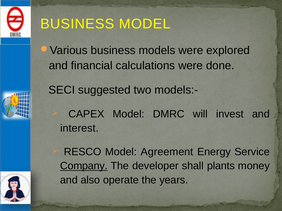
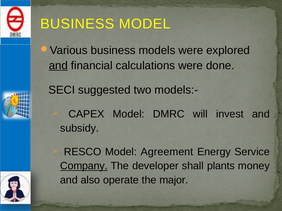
and at (58, 66) underline: none -> present
interest: interest -> subsidy
years: years -> major
